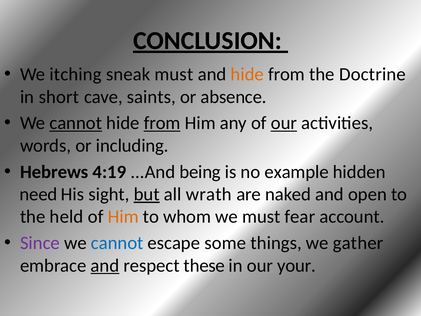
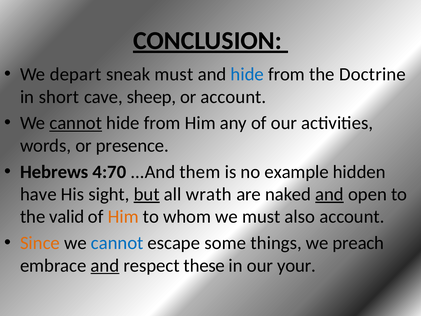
itching: itching -> depart
hide at (247, 74) colour: orange -> blue
saints: saints -> sheep
or absence: absence -> account
from at (162, 123) underline: present -> none
our at (284, 123) underline: present -> none
including: including -> presence
4:19: 4:19 -> 4:70
being: being -> them
need: need -> have
and at (330, 194) underline: none -> present
held: held -> valid
fear: fear -> also
Since colour: purple -> orange
gather: gather -> preach
